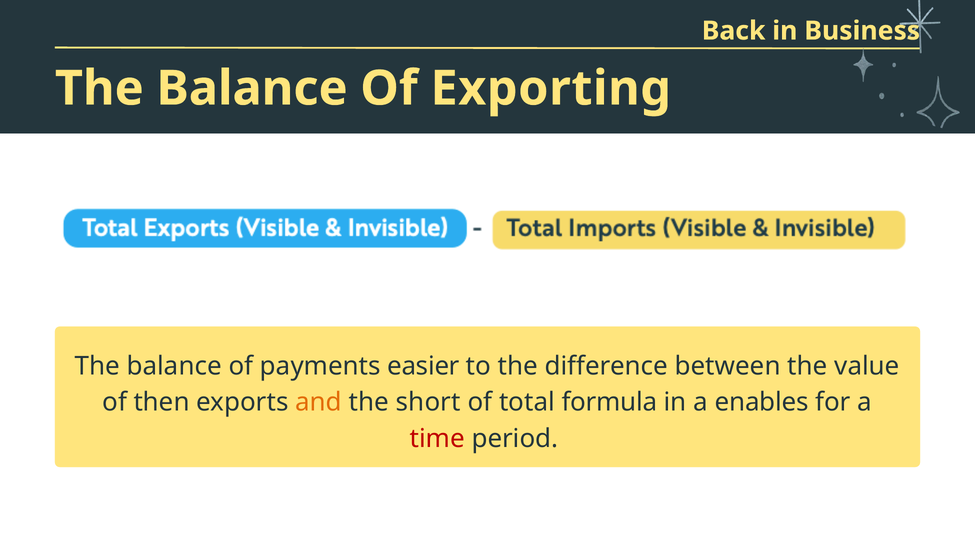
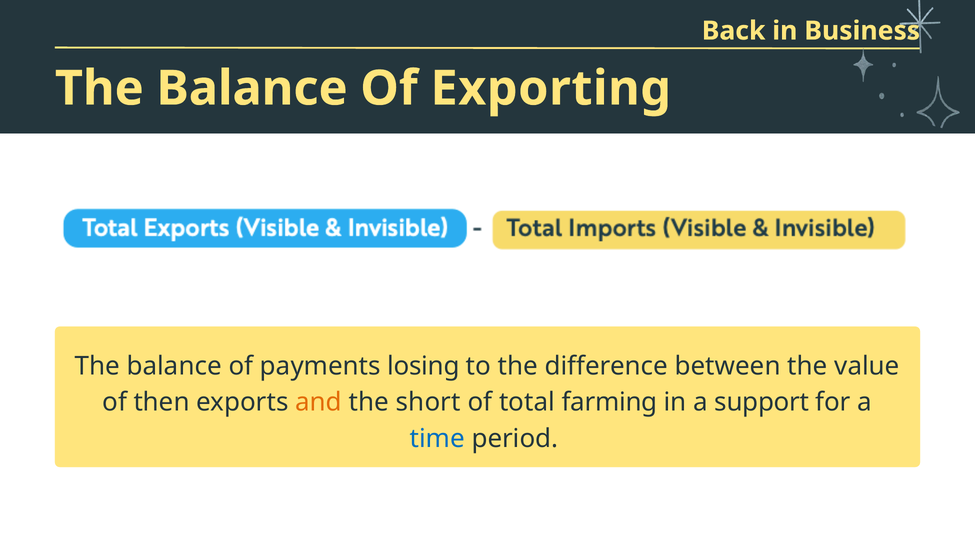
easier: easier -> losing
formula: formula -> farming
enables: enables -> support
time colour: red -> blue
